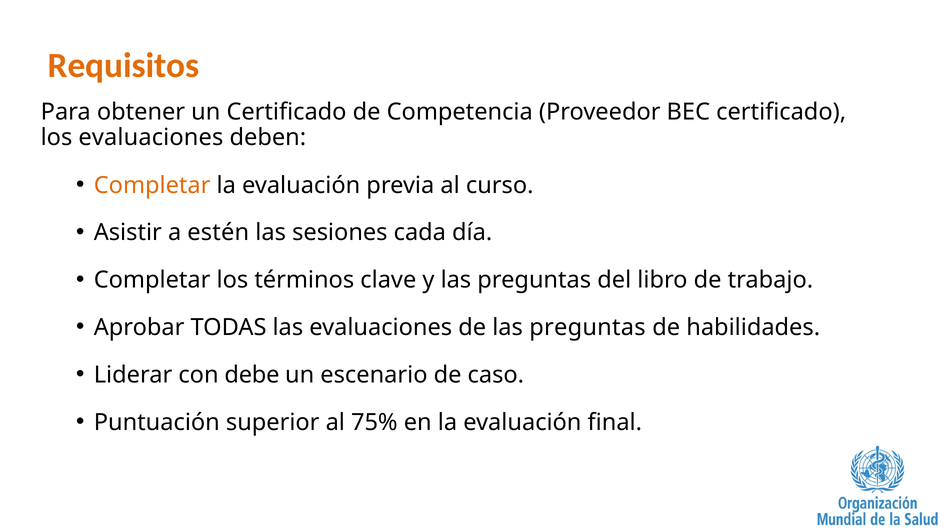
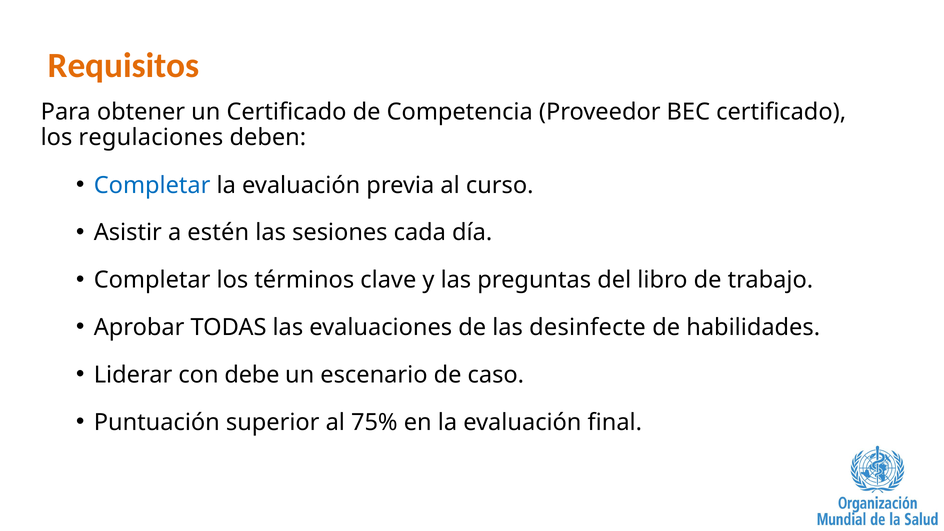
los evaluaciones: evaluaciones -> regulaciones
Completar at (152, 185) colour: orange -> blue
de las preguntas: preguntas -> desinfecte
